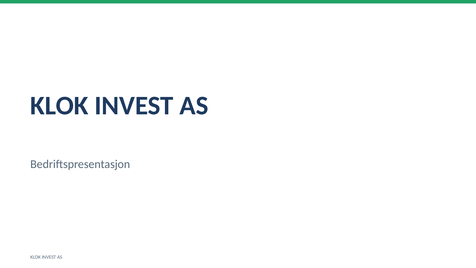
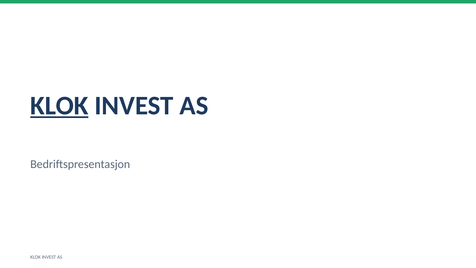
KLOK at (59, 106) underline: none -> present
